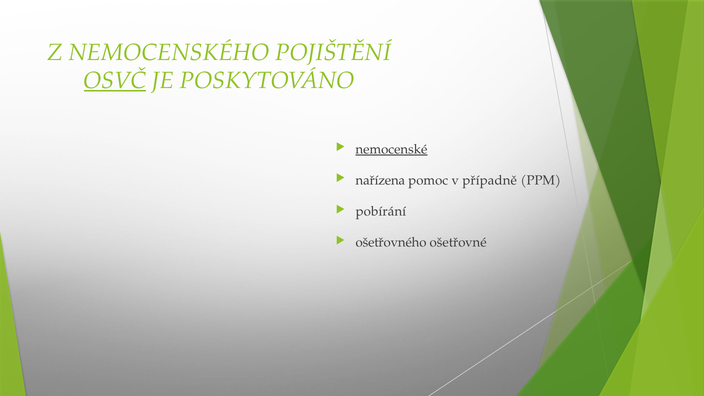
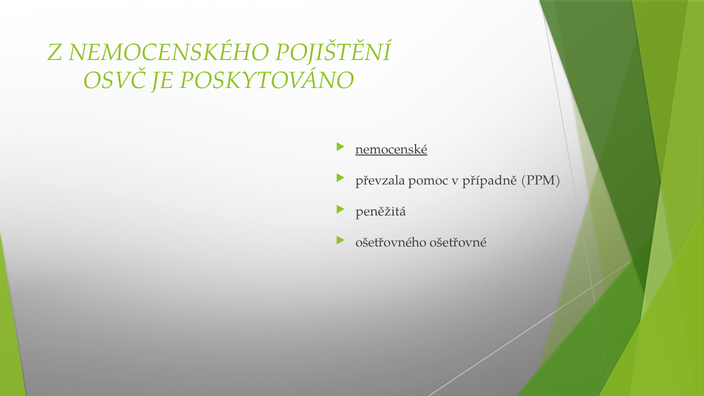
OSVČ underline: present -> none
nařízena: nařízena -> převzala
pobírání: pobírání -> peněžitá
